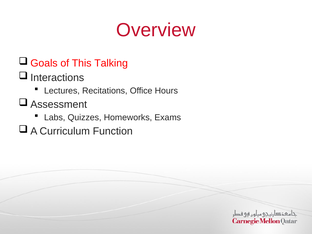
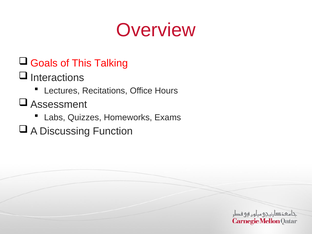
Curriculum: Curriculum -> Discussing
